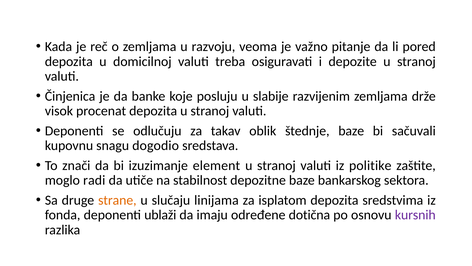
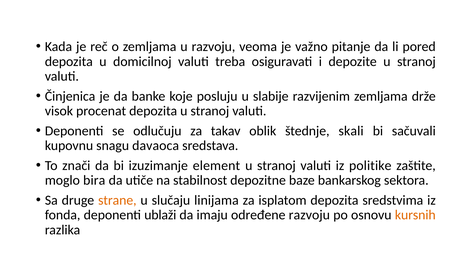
štednje baze: baze -> skali
dogodio: dogodio -> davaoca
radi: radi -> bira
određene dotična: dotična -> razvoju
kursnih colour: purple -> orange
